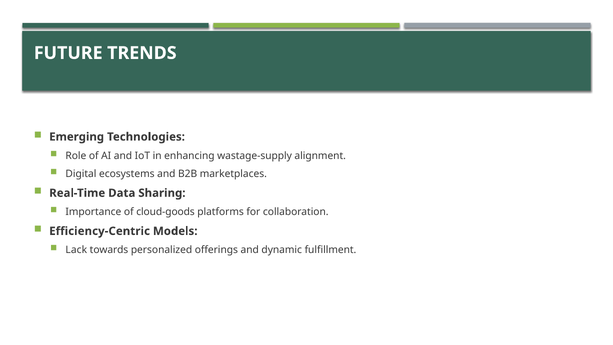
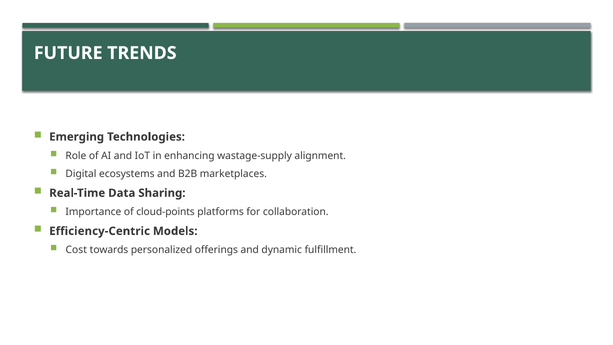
cloud-goods: cloud-goods -> cloud-points
Lack: Lack -> Cost
